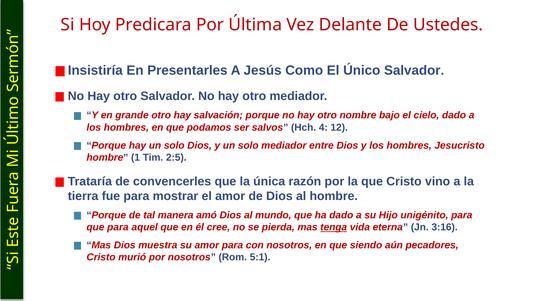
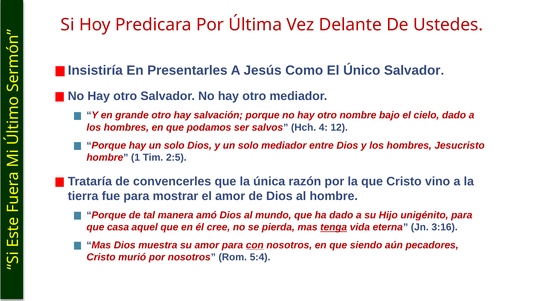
que para: para -> casa
con underline: none -> present
5:1: 5:1 -> 5:4
